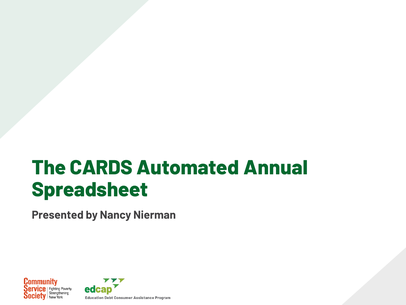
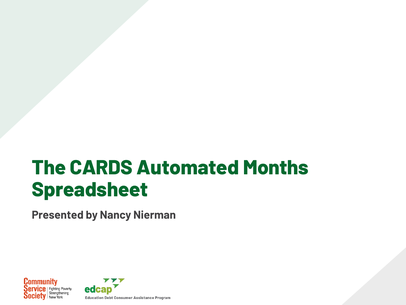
Annual: Annual -> Months
